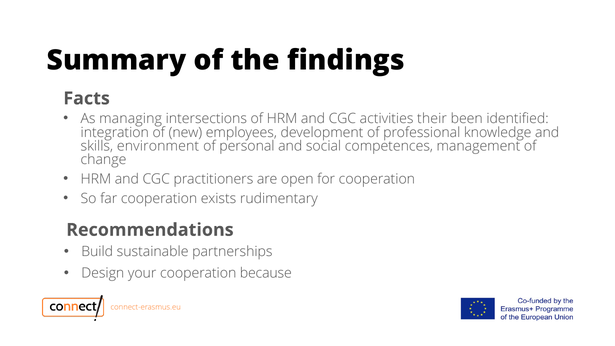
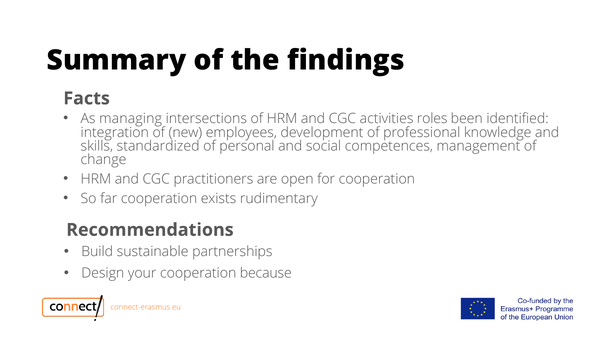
their: their -> roles
environment: environment -> standardized
